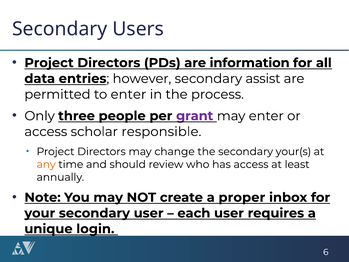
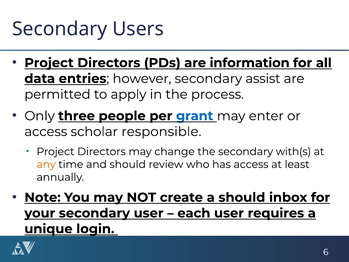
to enter: enter -> apply
grant colour: purple -> blue
your(s: your(s -> with(s
a proper: proper -> should
